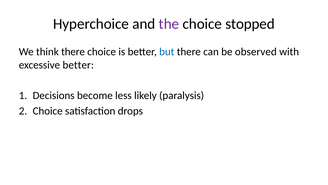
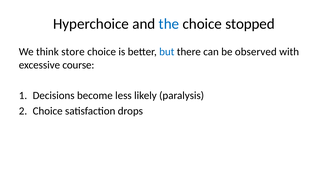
the colour: purple -> blue
think there: there -> store
excessive better: better -> course
